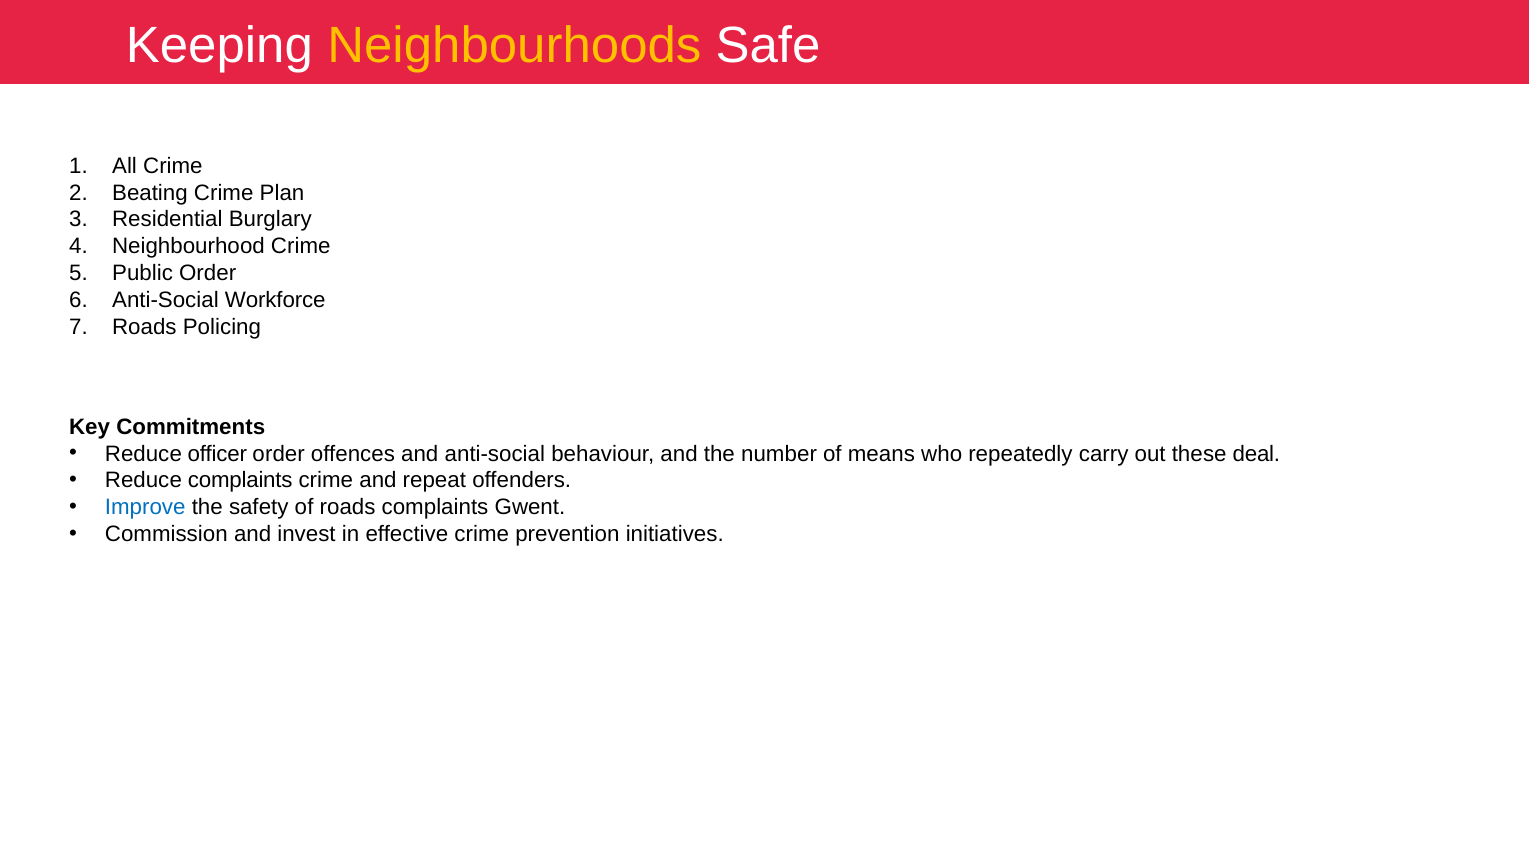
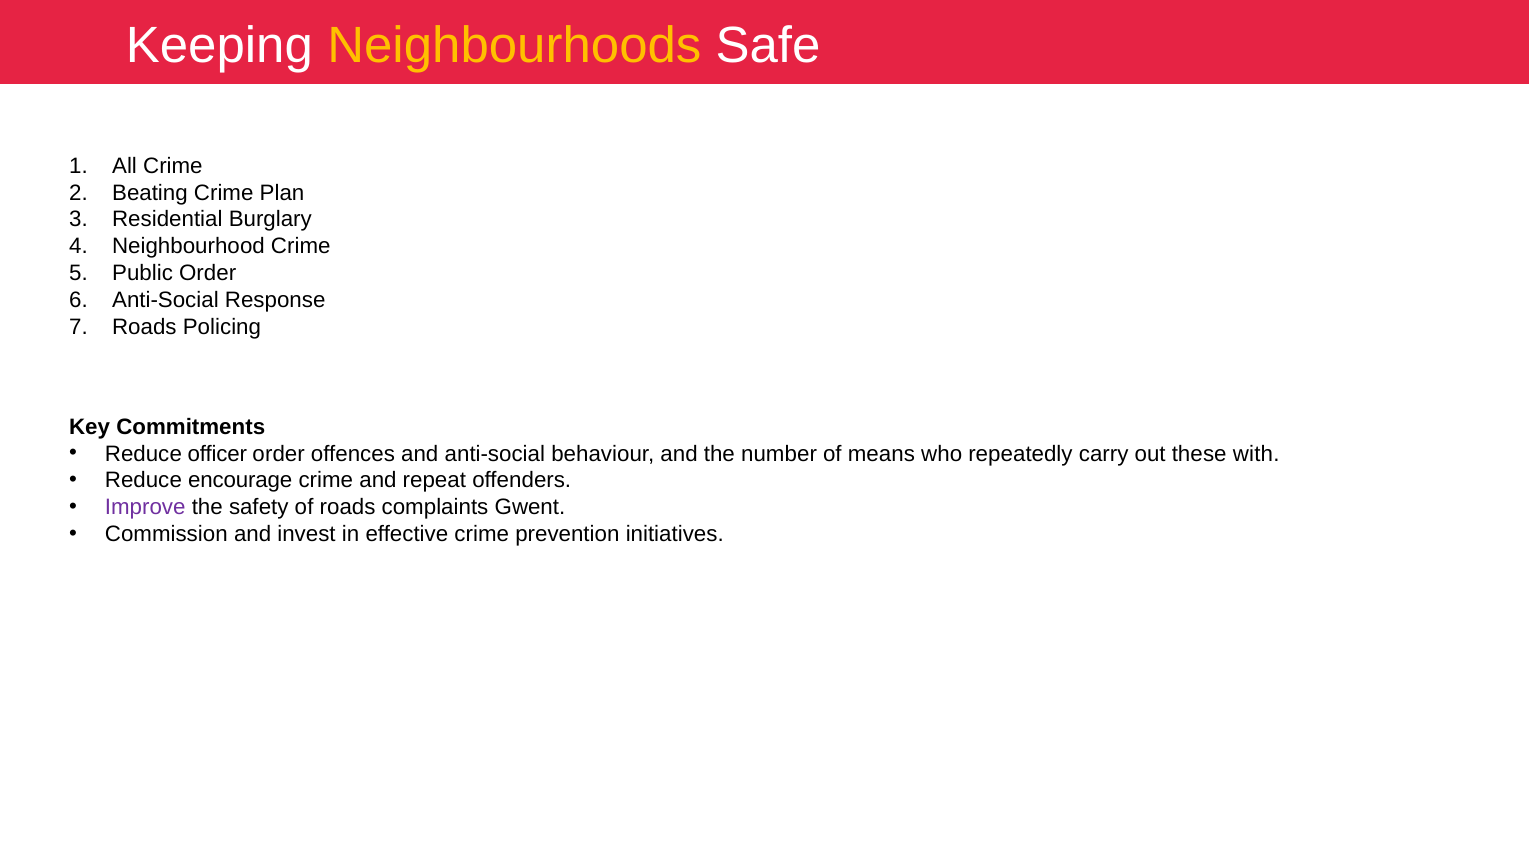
Workforce: Workforce -> Response
deal: deal -> with
Reduce complaints: complaints -> encourage
Improve colour: blue -> purple
